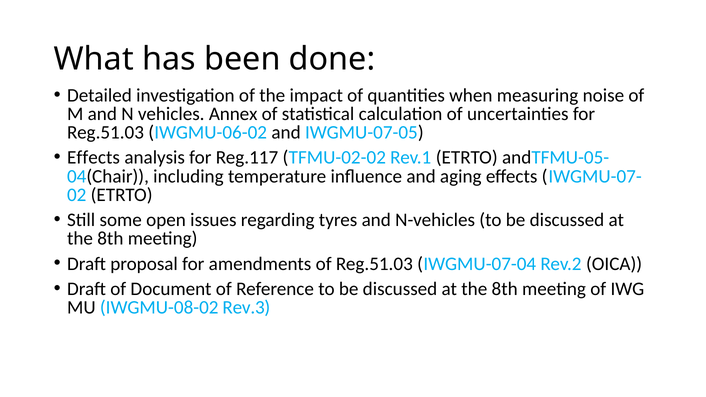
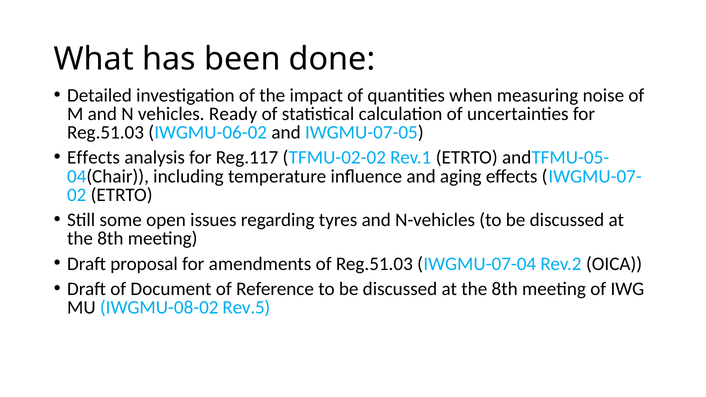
Annex: Annex -> Ready
Rev.3: Rev.3 -> Rev.5
